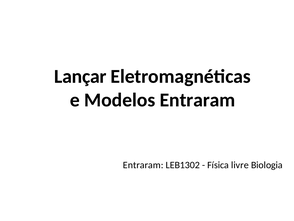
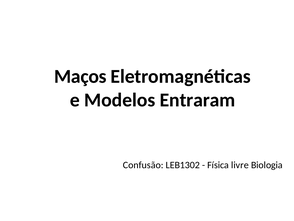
Lançar: Lançar -> Maços
Entraram at (143, 165): Entraram -> Confusão
